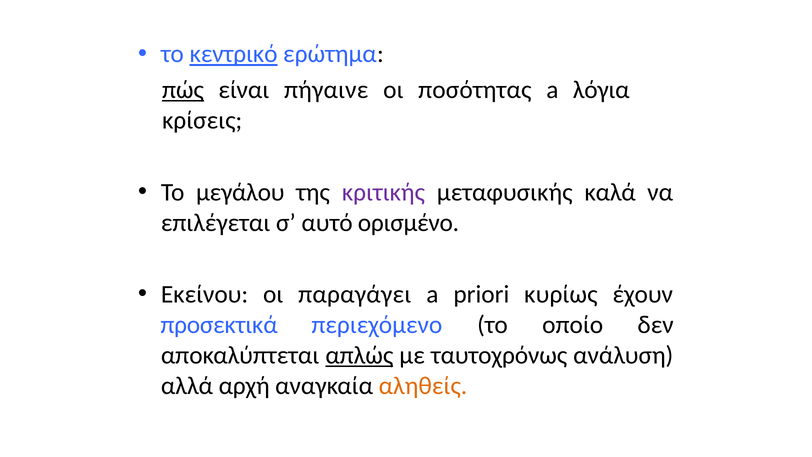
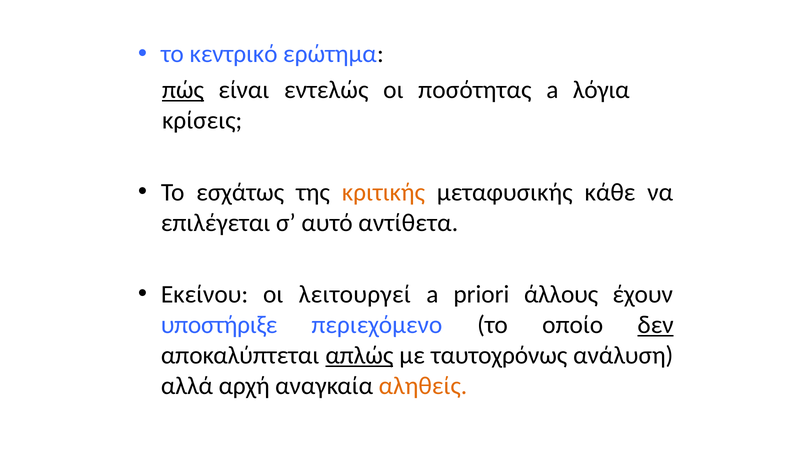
κεντρικό underline: present -> none
πήγαινε: πήγαινε -> εντελώς
μεγάλου: μεγάλου -> εσχάτως
κριτικής colour: purple -> orange
καλά: καλά -> κάθε
ορισμένο: ορισμένο -> αντίθετα
παραγάγει: παραγάγει -> λειτουργεί
κυρίως: κυρίως -> άλλους
προσεκτικά: προσεκτικά -> υποστήριξε
δεν underline: none -> present
